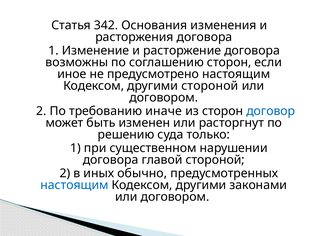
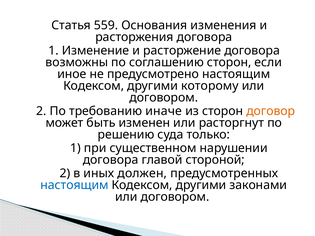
342: 342 -> 559
другими стороной: стороной -> которому
договор colour: blue -> orange
обычно: обычно -> должен
